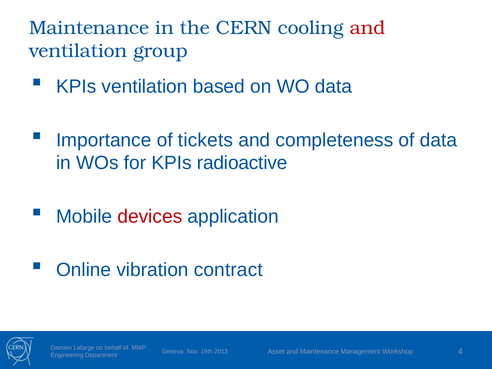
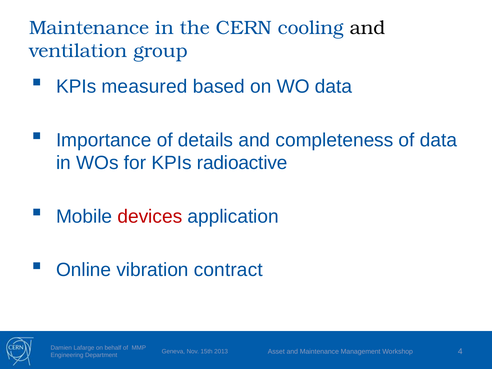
and at (367, 28) colour: red -> black
KPIs ventilation: ventilation -> measured
tickets: tickets -> details
